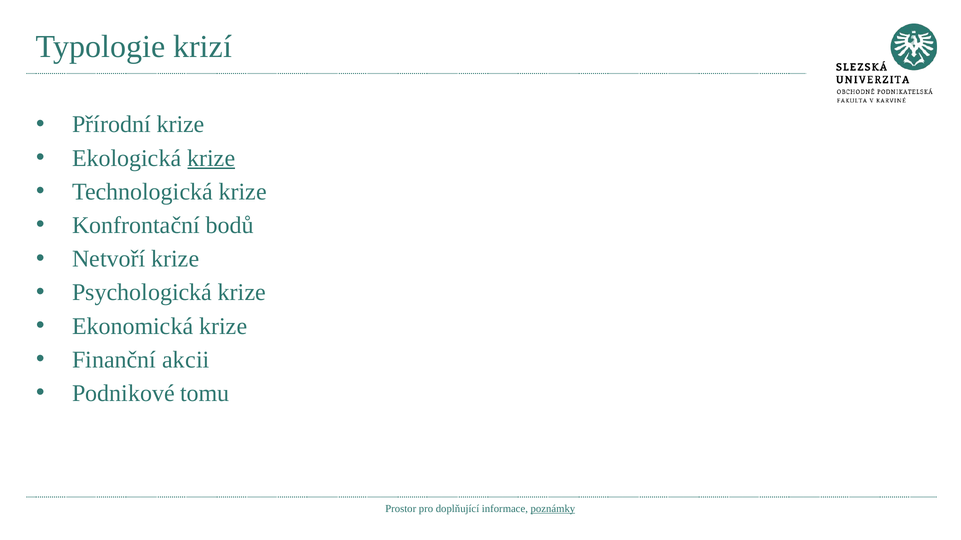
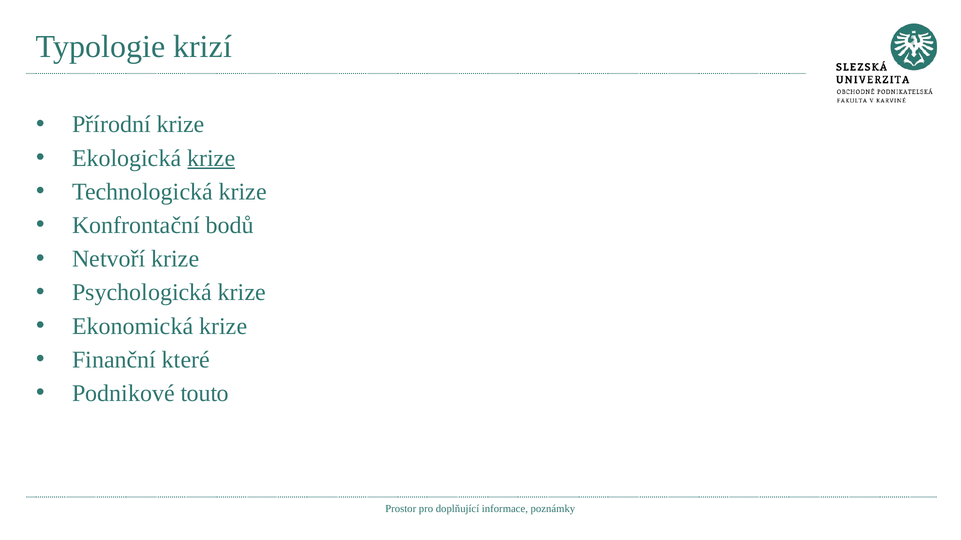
akcii: akcii -> které
tomu: tomu -> touto
poznámky underline: present -> none
